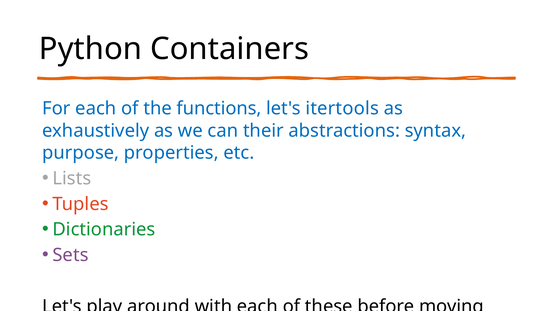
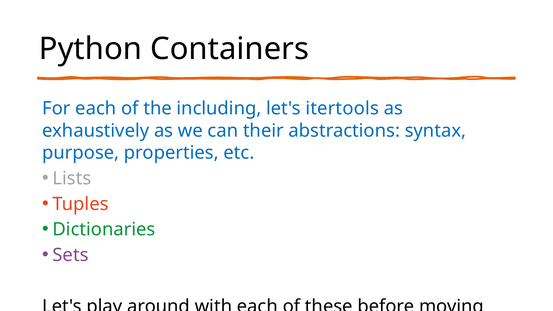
functions: functions -> including
